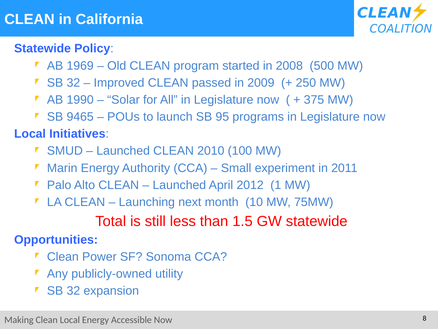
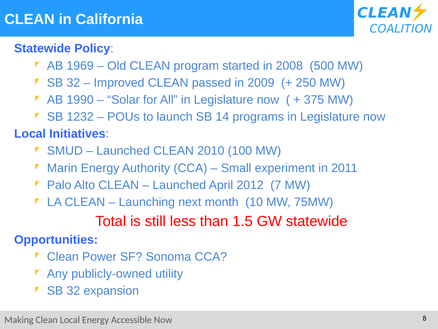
9465: 9465 -> 1232
95: 95 -> 14
1: 1 -> 7
